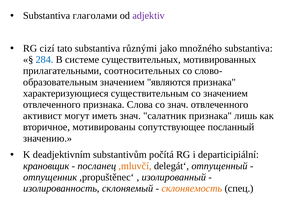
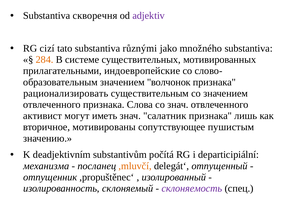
глаголами: глаголами -> скворечня
284 colour: blue -> orange
соотносительных: соотносительных -> индоевропейские
являются: являются -> волчонок
характеризующиеся: характеризующиеся -> рационализировать
посланный: посланный -> пушистым
крановщик: крановщик -> механизма
склоняемость colour: orange -> purple
